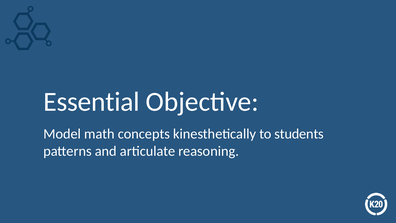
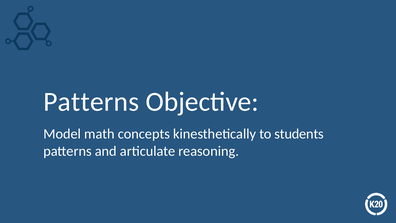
Essential at (91, 102): Essential -> Patterns
